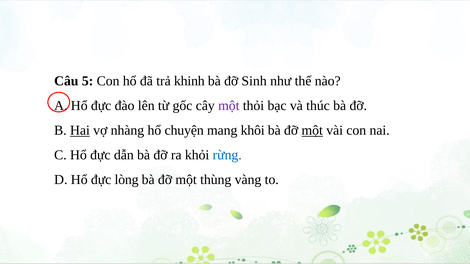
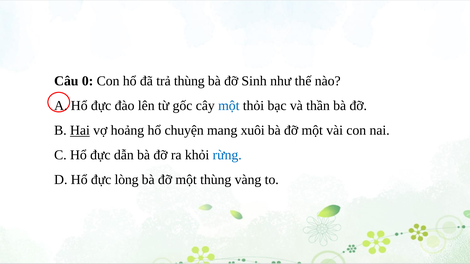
5: 5 -> 0
trả khinh: khinh -> thùng
một at (229, 106) colour: purple -> blue
thúc: thúc -> thần
nhàng: nhàng -> hoảng
khôi: khôi -> xuôi
một at (312, 131) underline: present -> none
